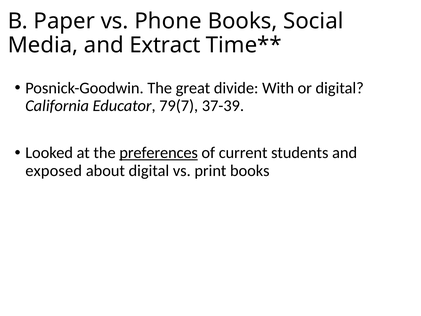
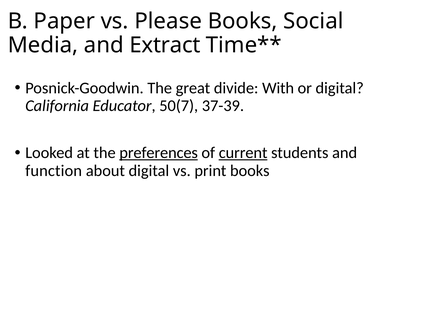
Phone: Phone -> Please
79(7: 79(7 -> 50(7
current underline: none -> present
exposed: exposed -> function
